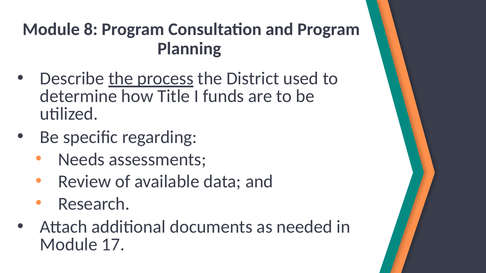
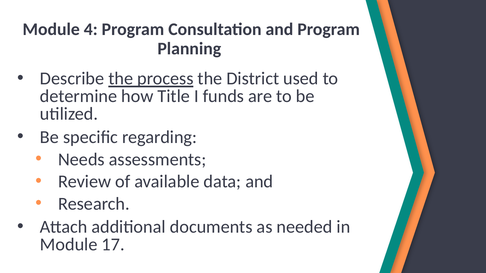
8: 8 -> 4
